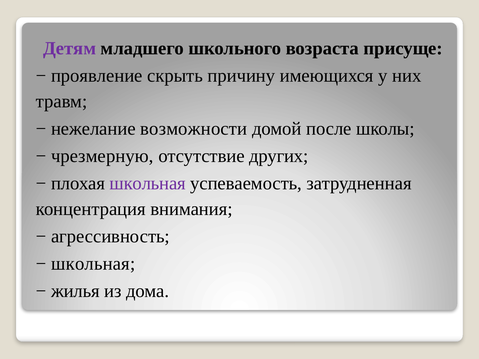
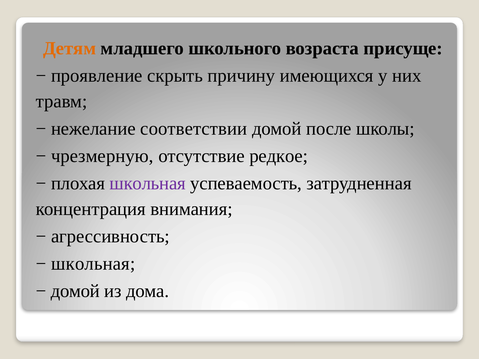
Детям colour: purple -> orange
возможности: возможности -> соответствии
других: других -> редкое
жилья at (75, 291): жилья -> домой
